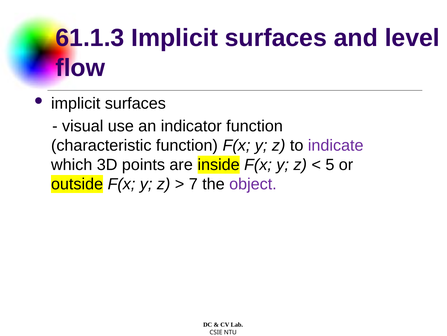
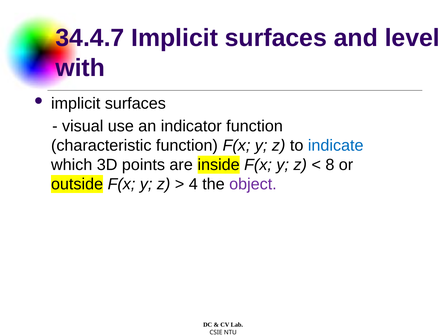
61.1.3: 61.1.3 -> 34.4.7
flow: flow -> with
indicate colour: purple -> blue
5: 5 -> 8
7: 7 -> 4
